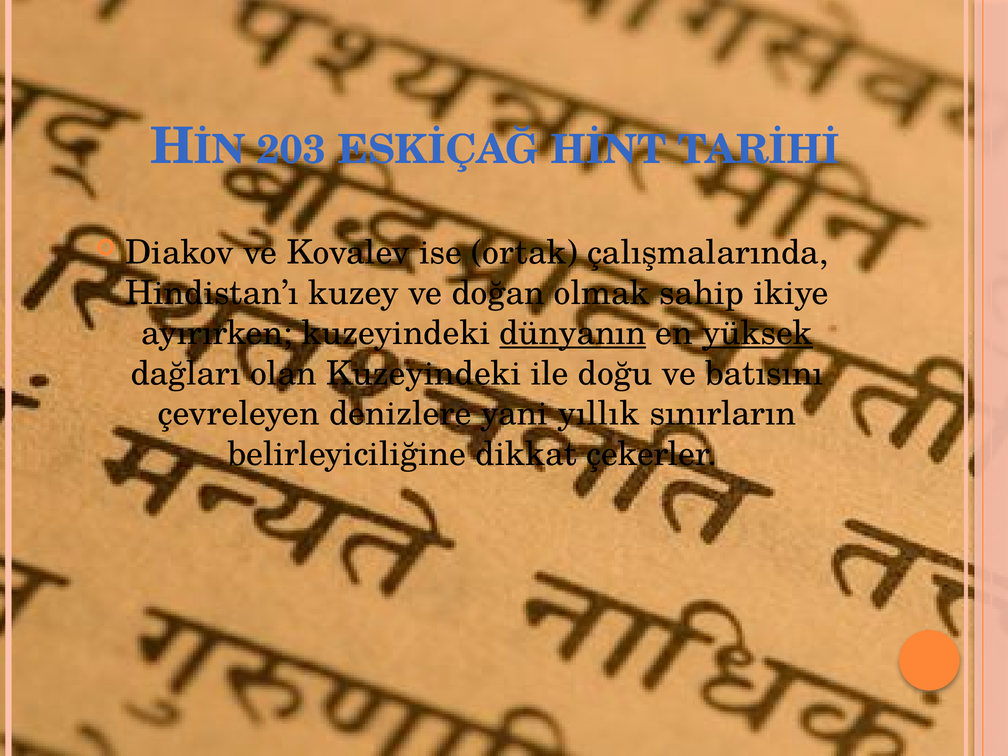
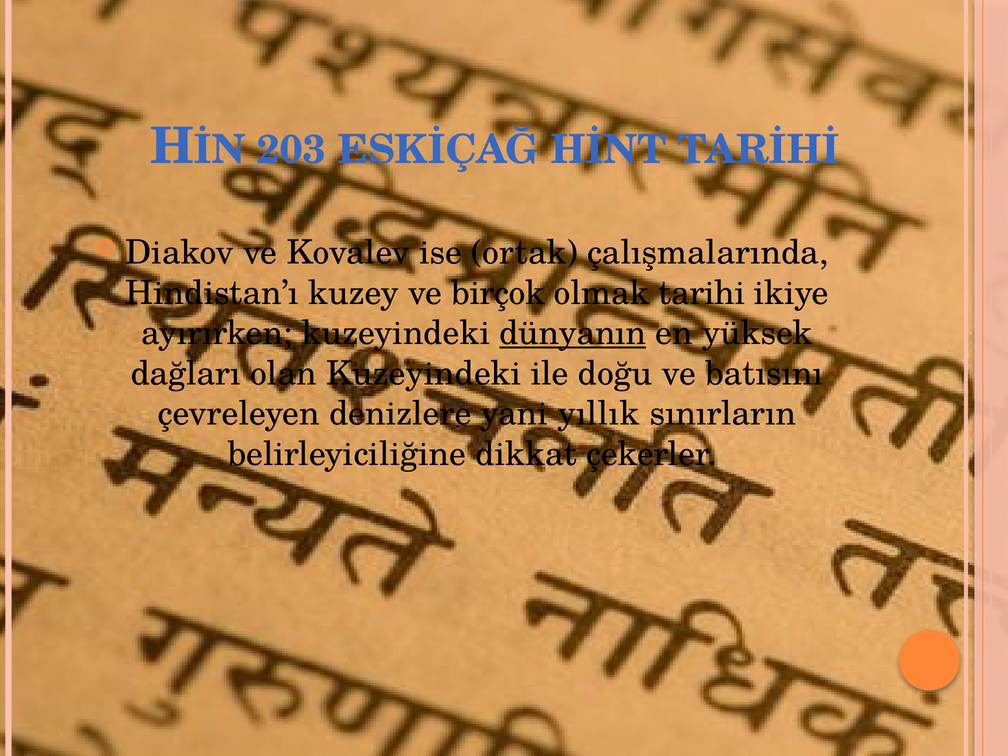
doğan: doğan -> birçok
sahip: sahip -> tarihi
yüksek underline: present -> none
